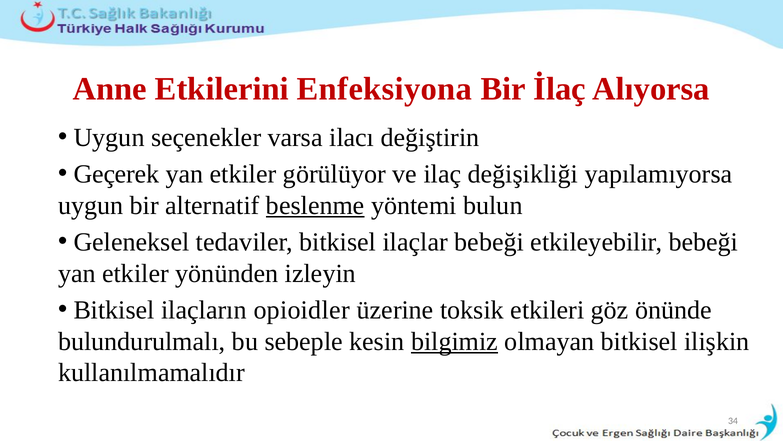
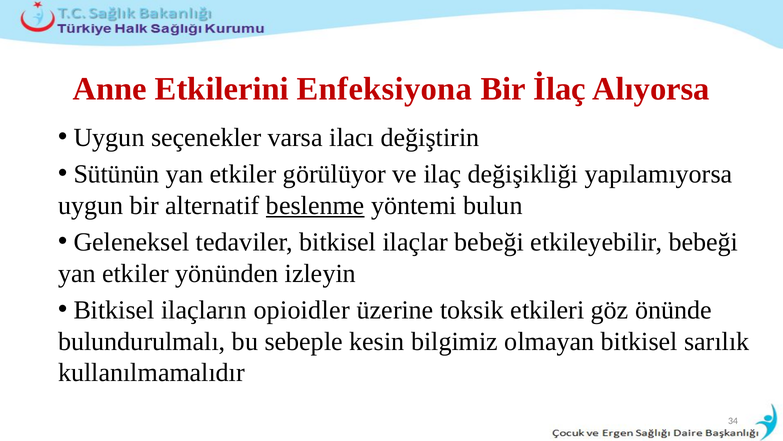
Geçerek: Geçerek -> Sütünün
bilgimiz underline: present -> none
ilişkin: ilişkin -> sarılık
